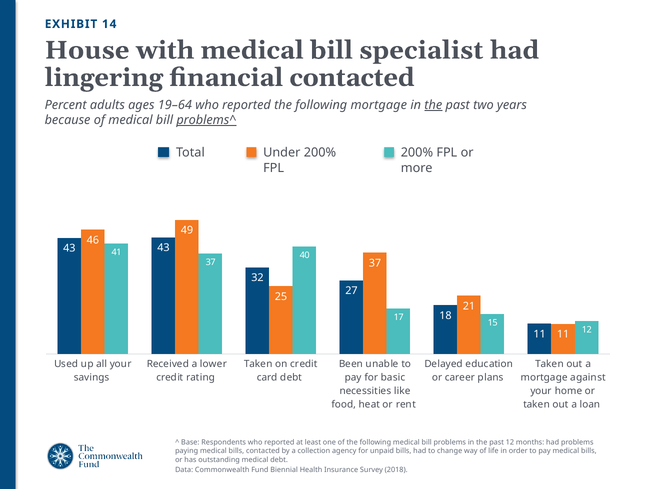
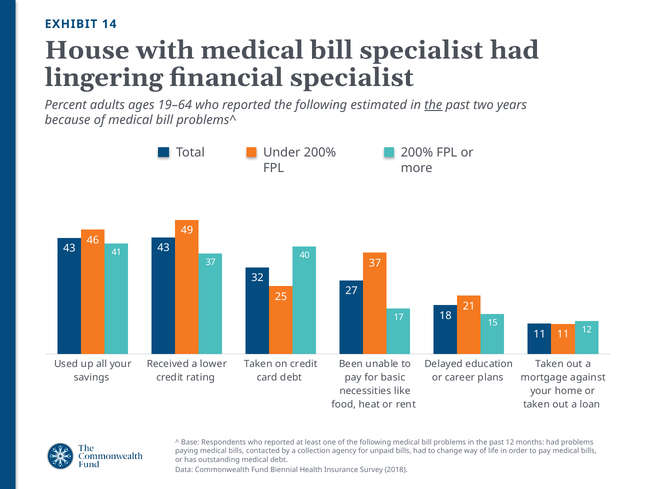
financial contacted: contacted -> specialist
following mortgage: mortgage -> estimated
problems^ underline: present -> none
